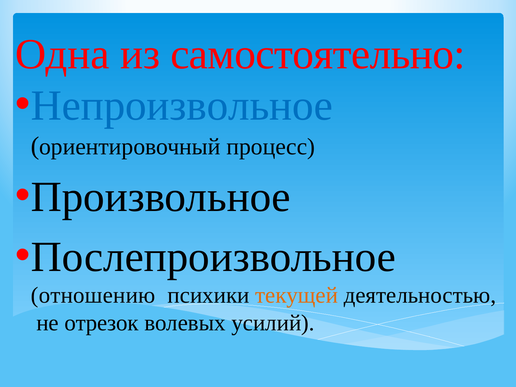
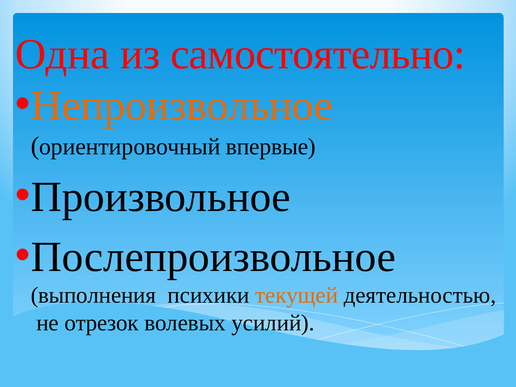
Непроизвольное colour: blue -> orange
процесс: процесс -> впервые
отношению: отношению -> выполнения
